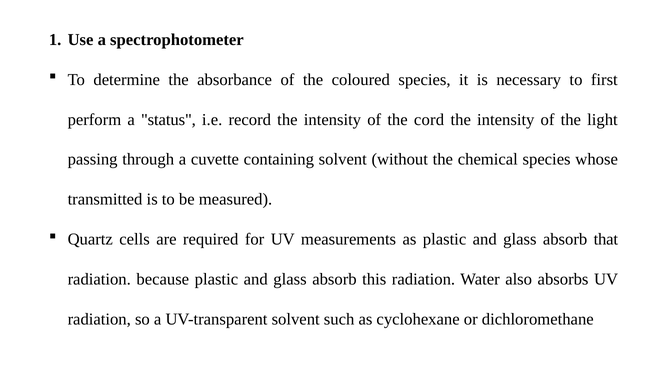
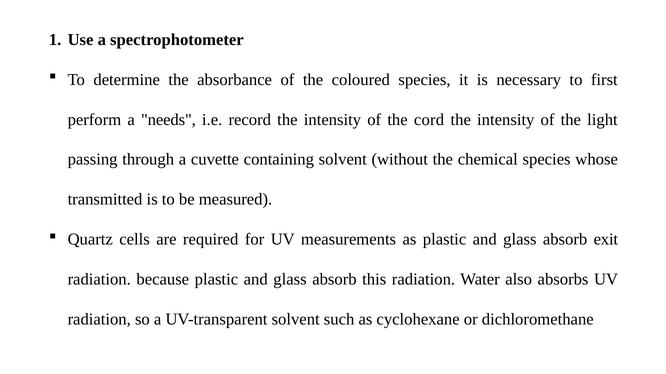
status: status -> needs
that: that -> exit
